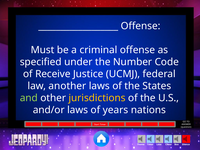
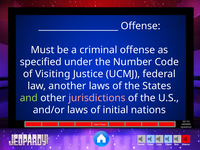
Receive: Receive -> Visiting
jurisdictions colour: yellow -> pink
years: years -> initial
